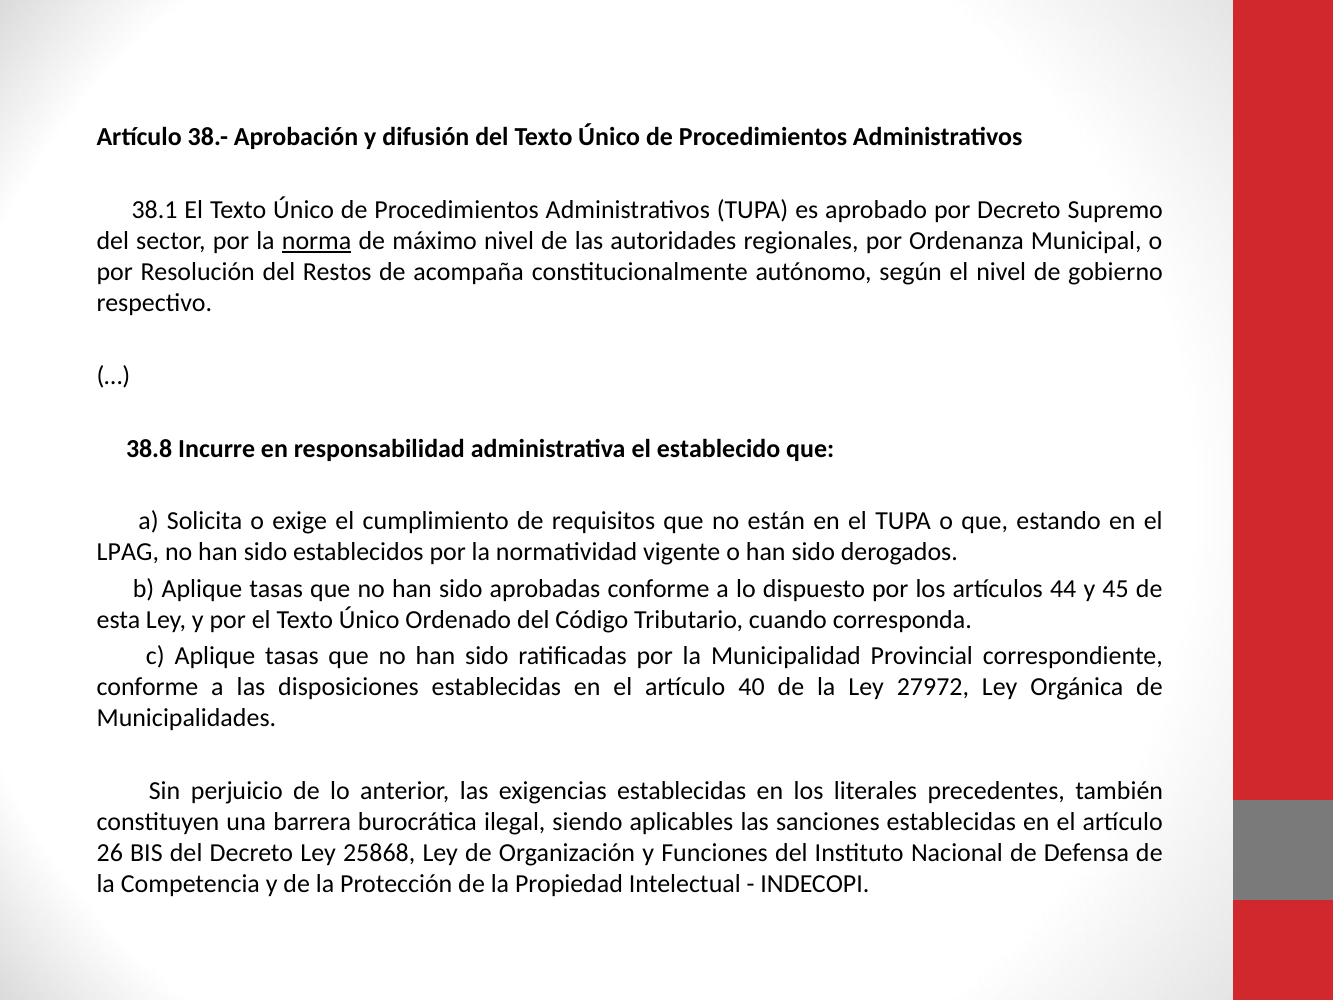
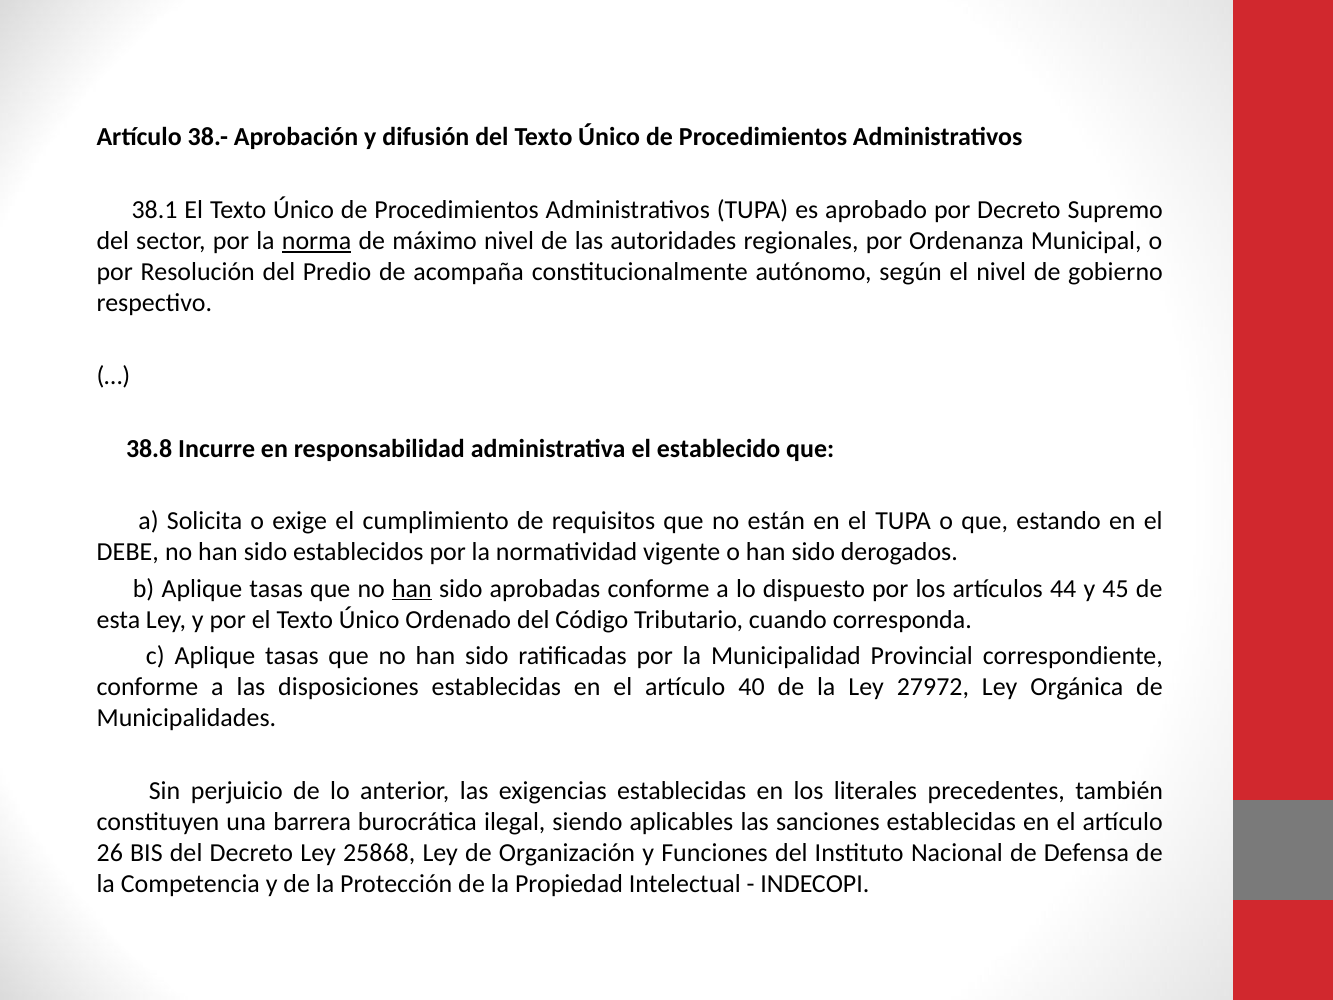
Restos: Restos -> Predio
LPAG: LPAG -> DEBE
han at (412, 588) underline: none -> present
